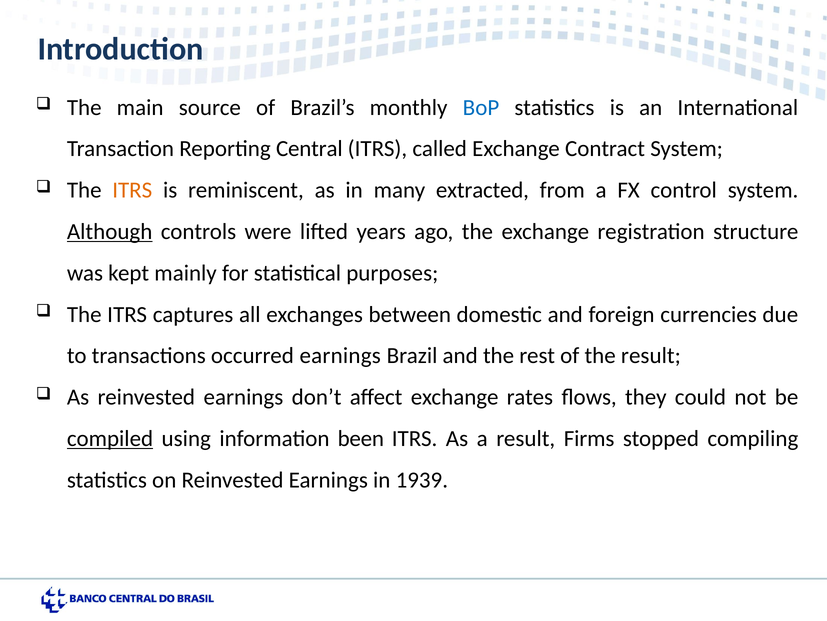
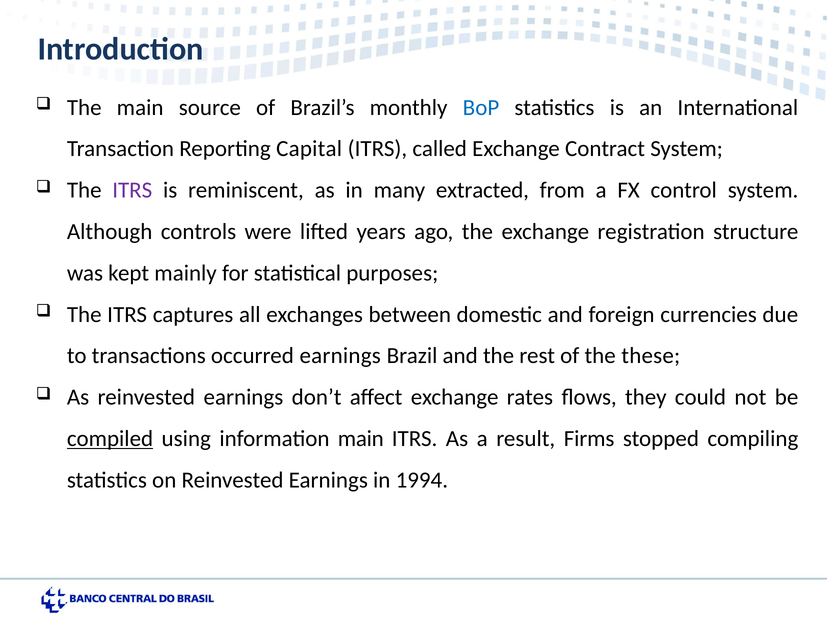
Central: Central -> Capital
ITRS at (132, 190) colour: orange -> purple
Although underline: present -> none
the result: result -> these
information been: been -> main
1939: 1939 -> 1994
